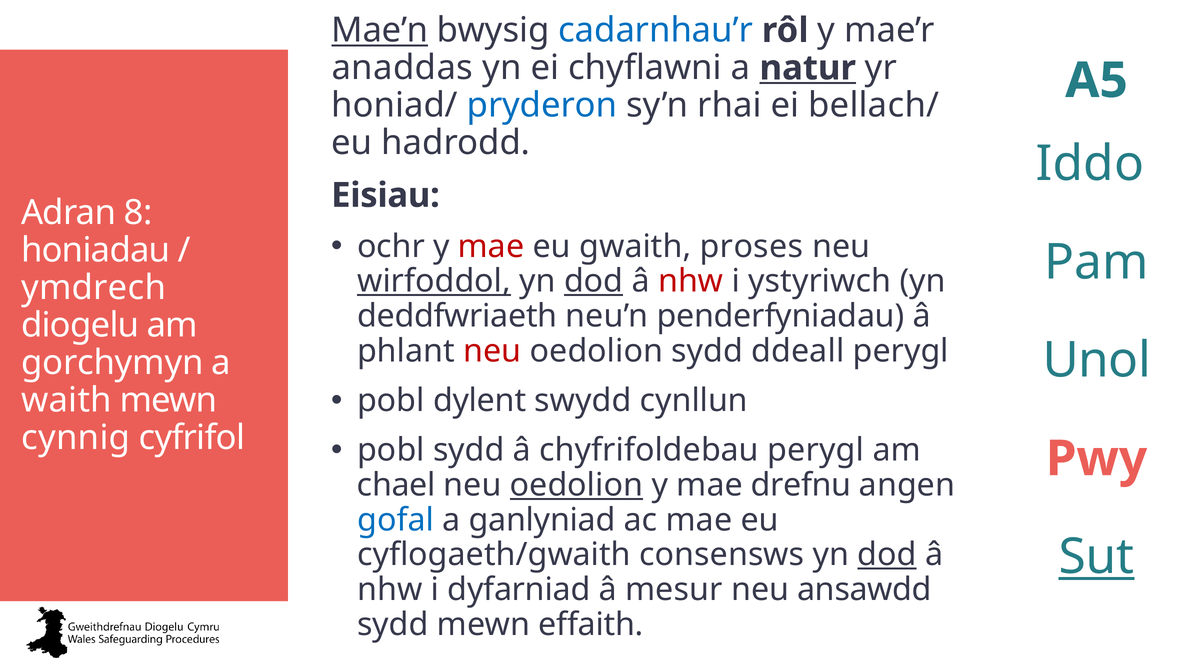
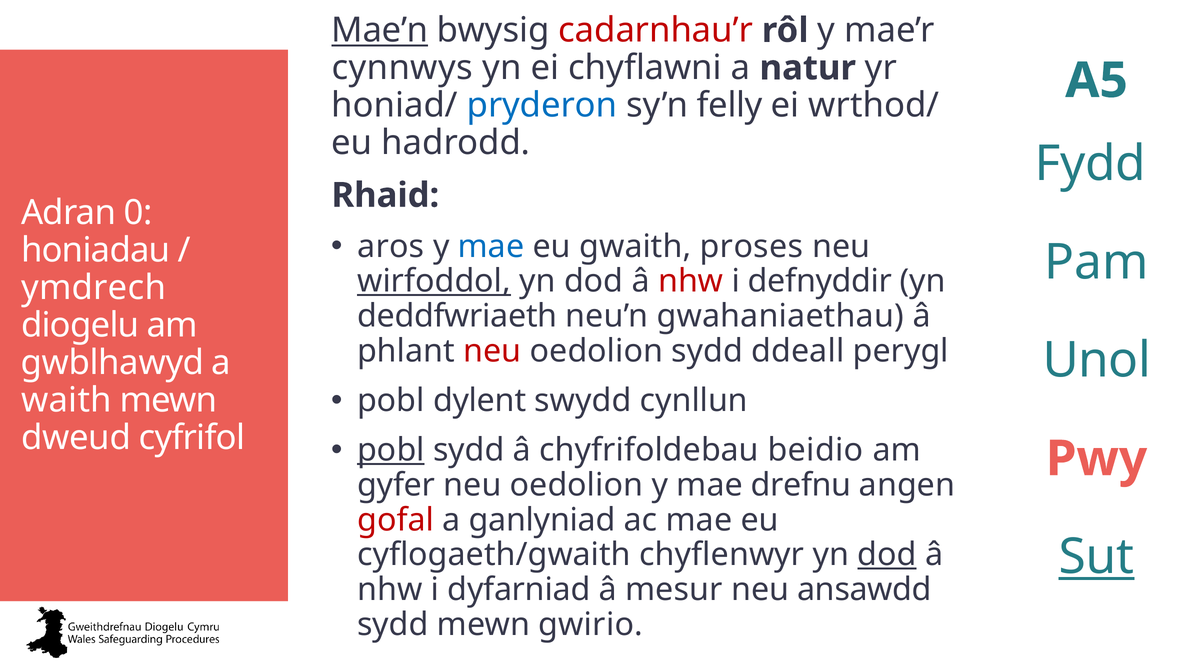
cadarnhau’r colour: blue -> red
anaddas: anaddas -> cynnwys
natur underline: present -> none
rhai: rhai -> felly
bellach/: bellach/ -> wrthod/
Iddo: Iddo -> Fydd
Eisiau: Eisiau -> Rhaid
8: 8 -> 0
ochr: ochr -> aros
mae at (491, 246) colour: red -> blue
dod at (594, 281) underline: present -> none
ystyriwch: ystyriwch -> defnyddir
penderfyniadau: penderfyniadau -> gwahaniaethau
gorchymyn: gorchymyn -> gwblhawyd
cynnig: cynnig -> dweud
pobl at (391, 450) underline: none -> present
chyfrifoldebau perygl: perygl -> beidio
chael: chael -> gyfer
oedolion at (576, 485) underline: present -> none
gofal colour: blue -> red
consensws: consensws -> chyflenwyr
effaith: effaith -> gwirio
